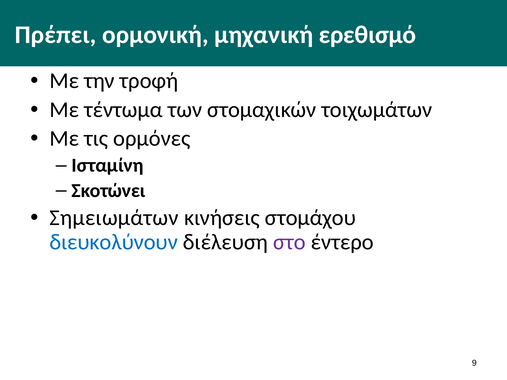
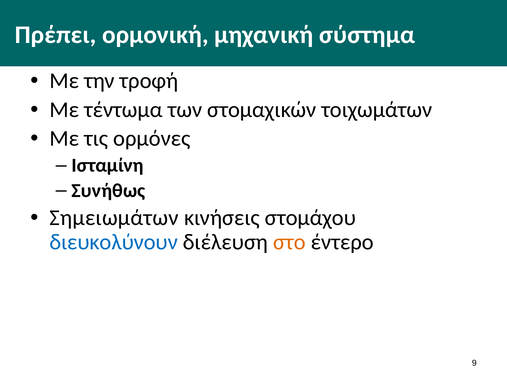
ερεθισμό: ερεθισμό -> σύστημα
Σκοτώνει: Σκοτώνει -> Συνήθως
στο colour: purple -> orange
